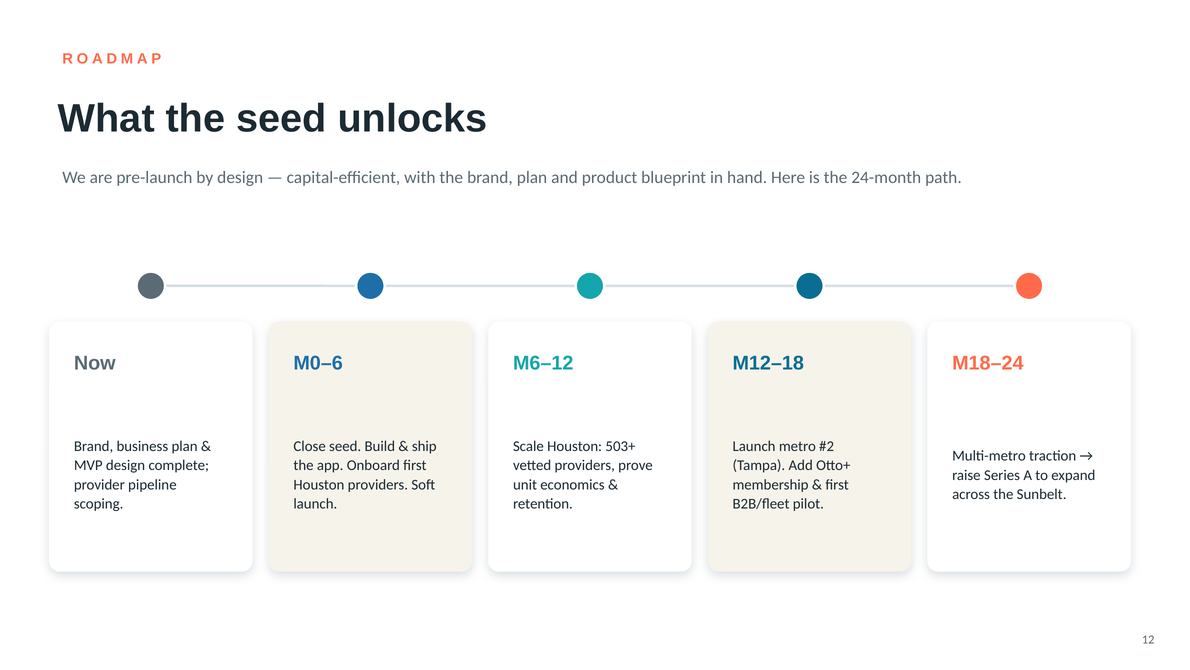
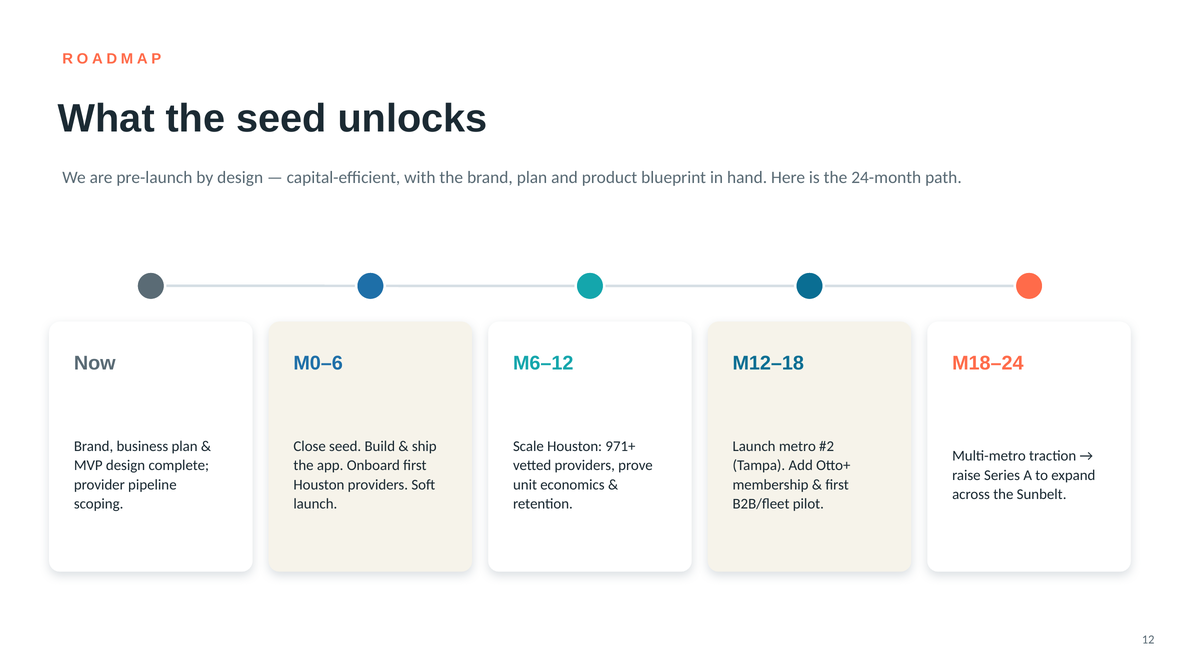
503+: 503+ -> 971+
